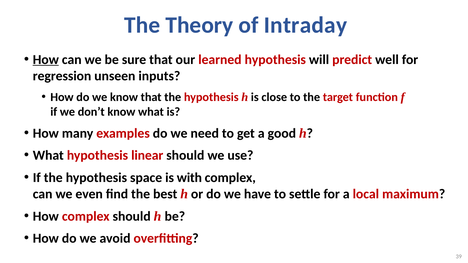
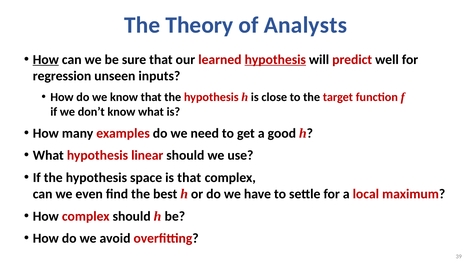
Intraday: Intraday -> Analysts
hypothesis at (275, 60) underline: none -> present
is with: with -> that
